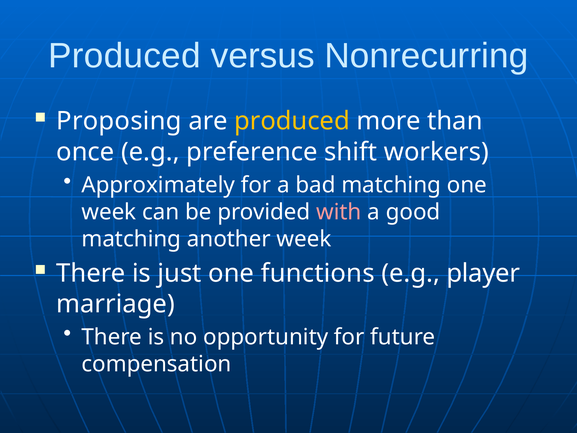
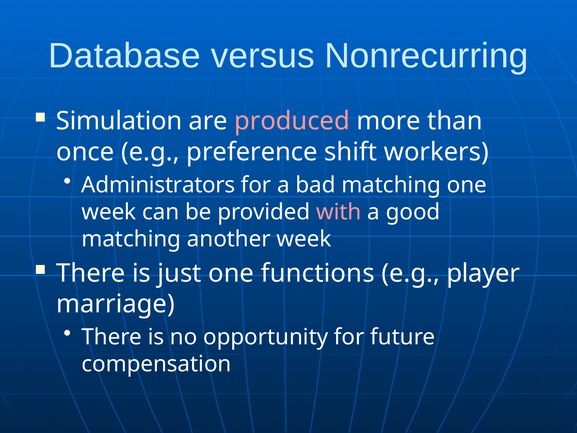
Produced at (124, 56): Produced -> Database
Proposing: Proposing -> Simulation
produced at (292, 121) colour: yellow -> pink
Approximately: Approximately -> Administrators
